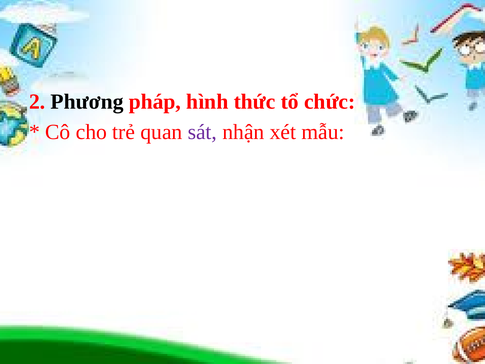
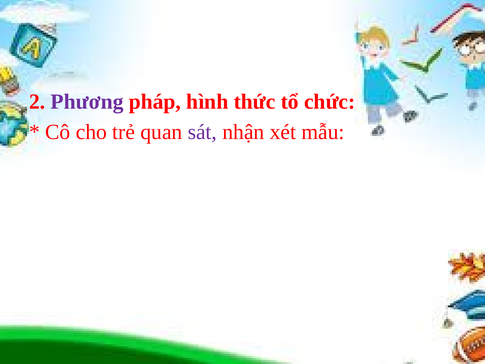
Phương colour: black -> purple
